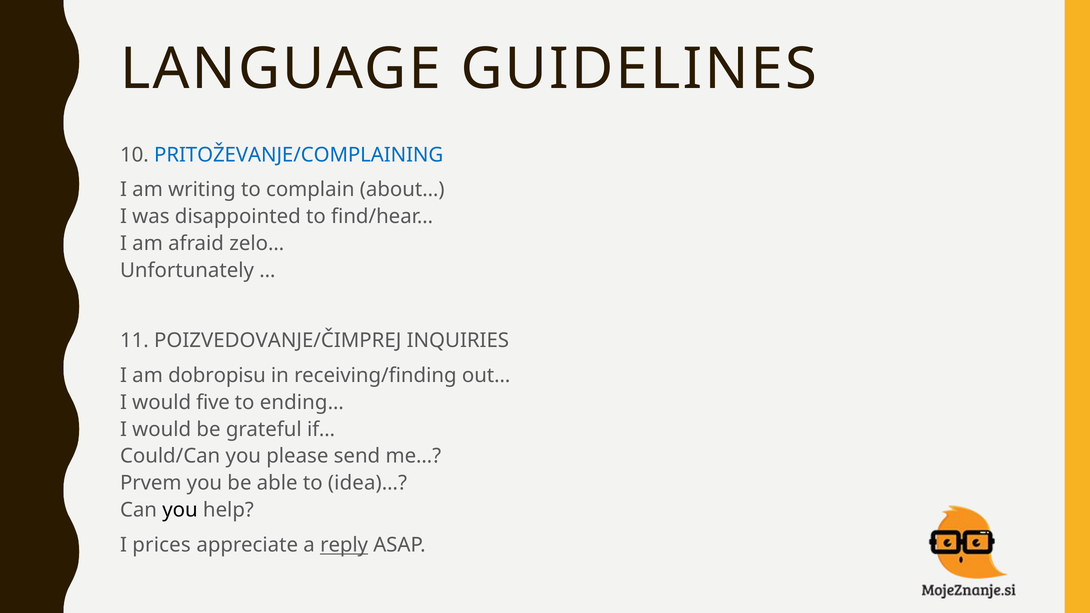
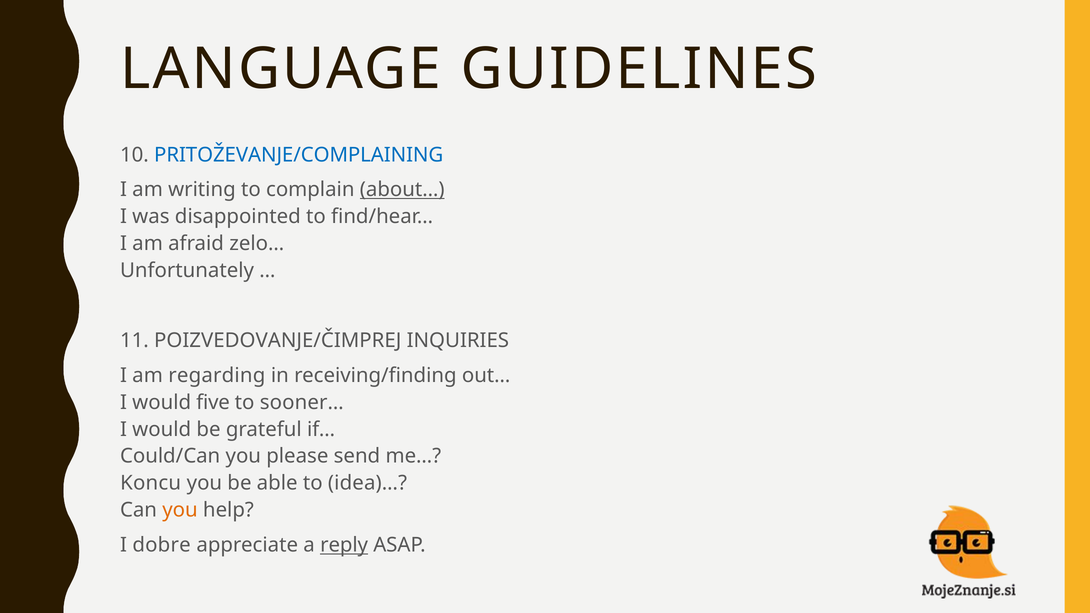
about… underline: none -> present
dobropisu: dobropisu -> regarding
ending…: ending… -> sooner…
Prvem: Prvem -> Koncu
you at (180, 510) colour: black -> orange
prices: prices -> dobre
